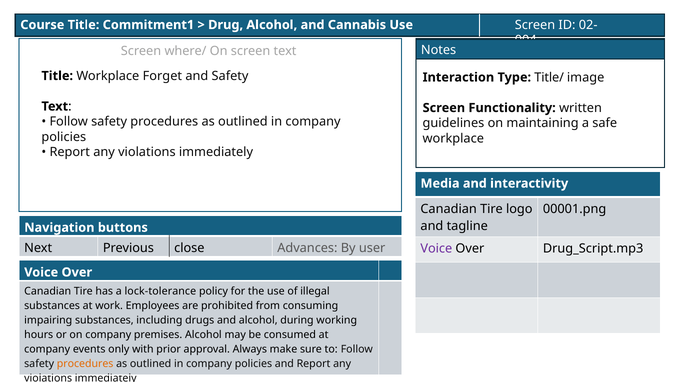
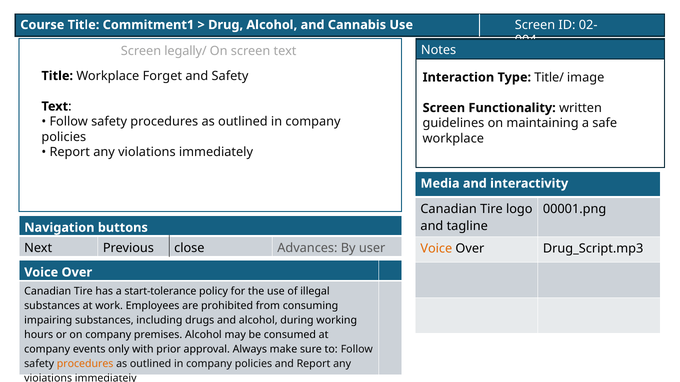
where/: where/ -> legally/
Voice at (436, 249) colour: purple -> orange
lock-tolerance: lock-tolerance -> start-tolerance
